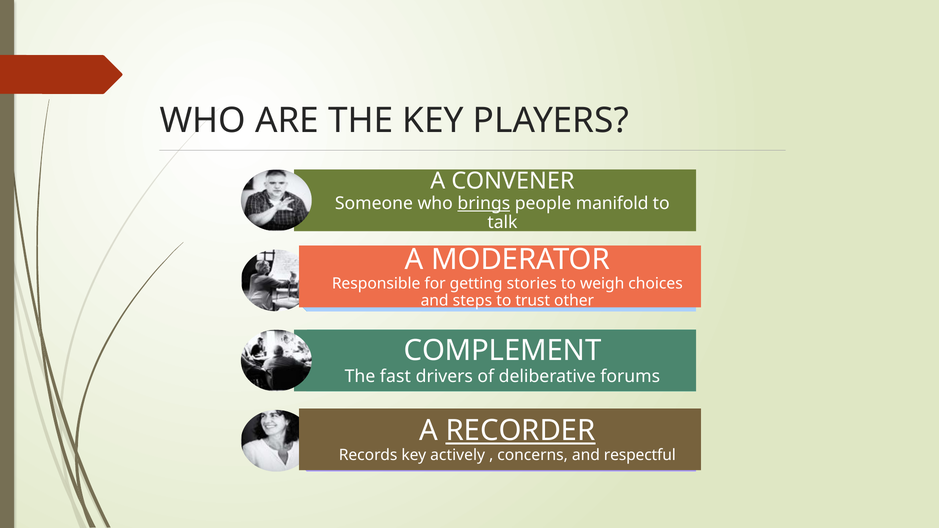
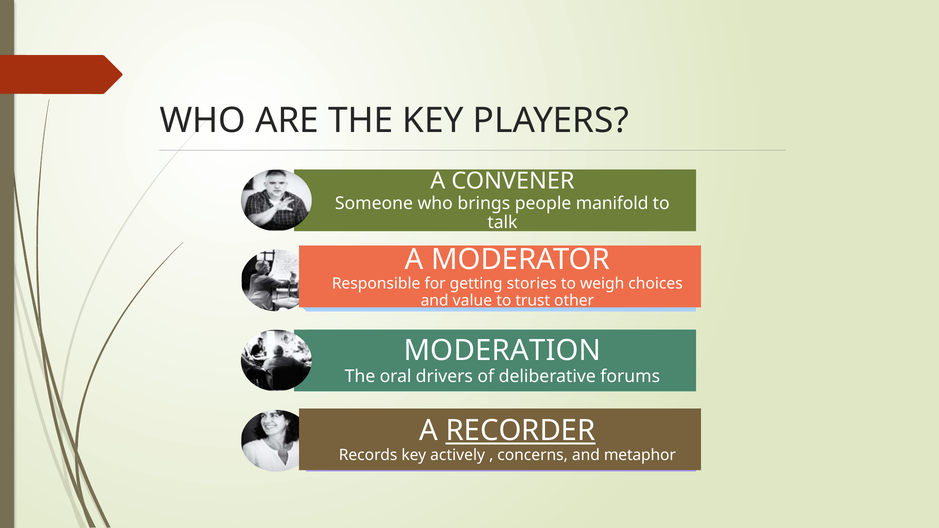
brings underline: present -> none
steps: steps -> value
COMPLEMENT: COMPLEMENT -> MODERATION
fast: fast -> oral
respectful: respectful -> metaphor
